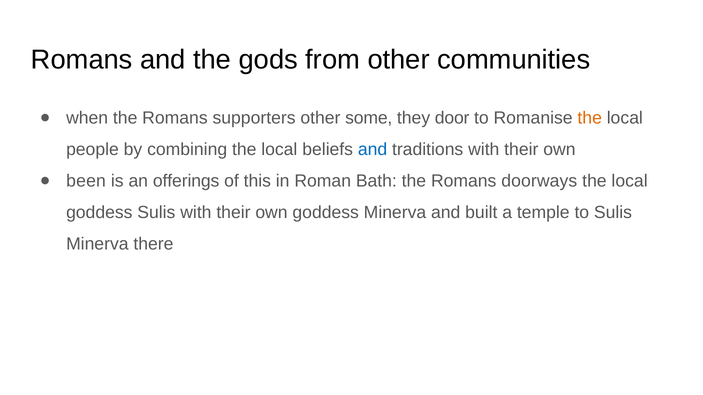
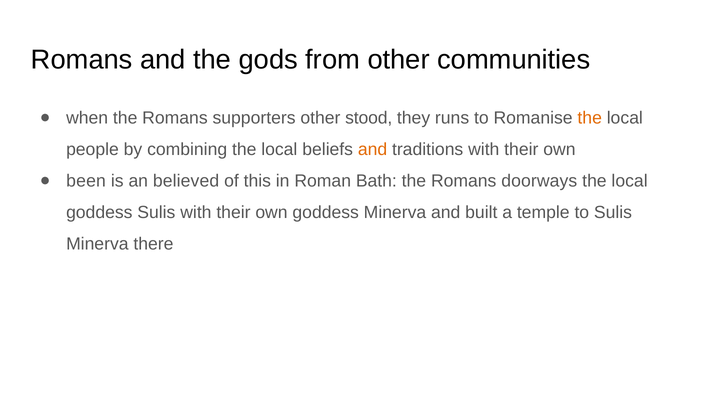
some: some -> stood
door: door -> runs
and at (373, 150) colour: blue -> orange
offerings: offerings -> believed
